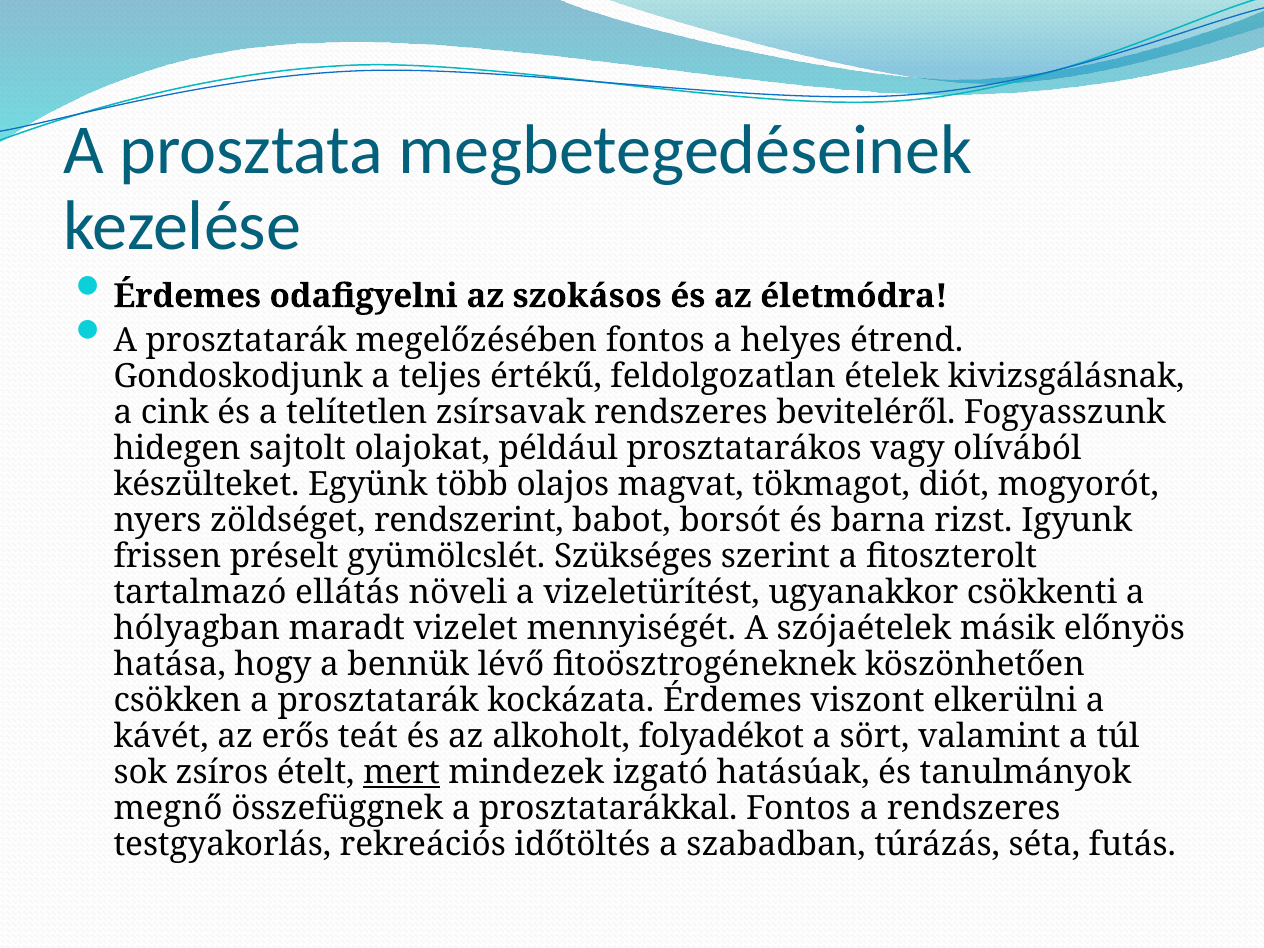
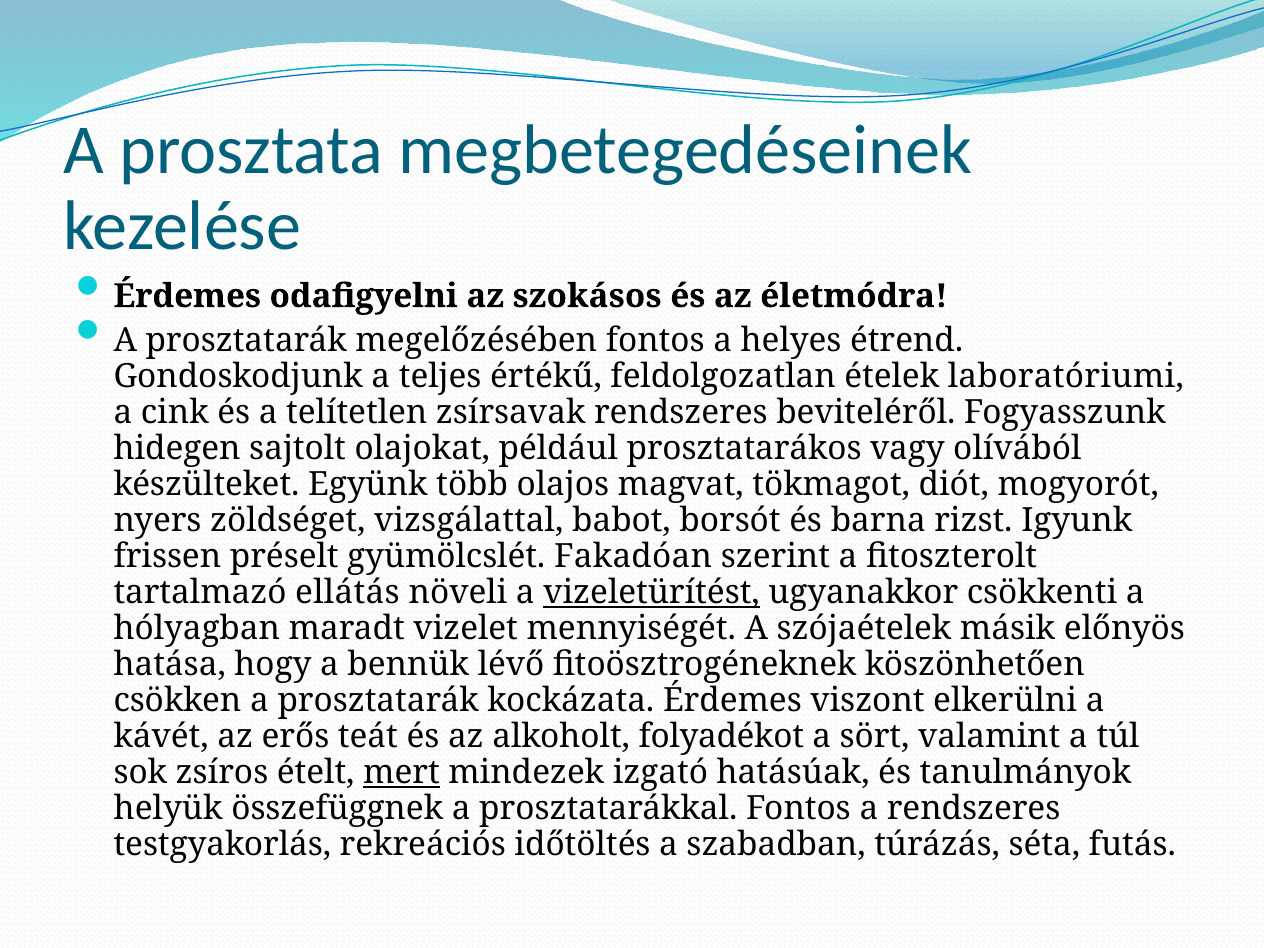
kivizsgálásnak: kivizsgálásnak -> laboratóriumi
rendszerint: rendszerint -> vizsgálattal
Szükséges: Szükséges -> Fakadóan
vizeletürítést underline: none -> present
megnő: megnő -> helyük
